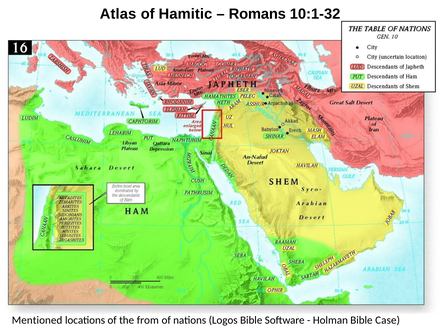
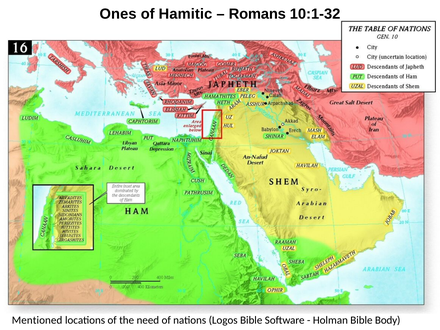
Atlas: Atlas -> Ones
from: from -> need
Case: Case -> Body
